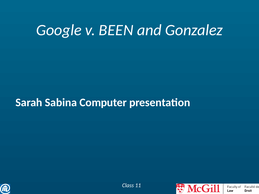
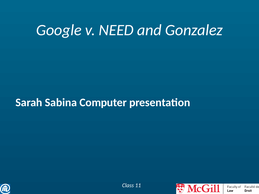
BEEN: BEEN -> NEED
